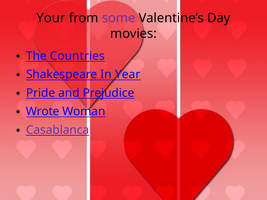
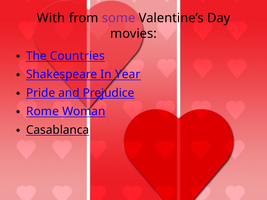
Your: Your -> With
Wrote: Wrote -> Rome
Casablanca colour: purple -> black
